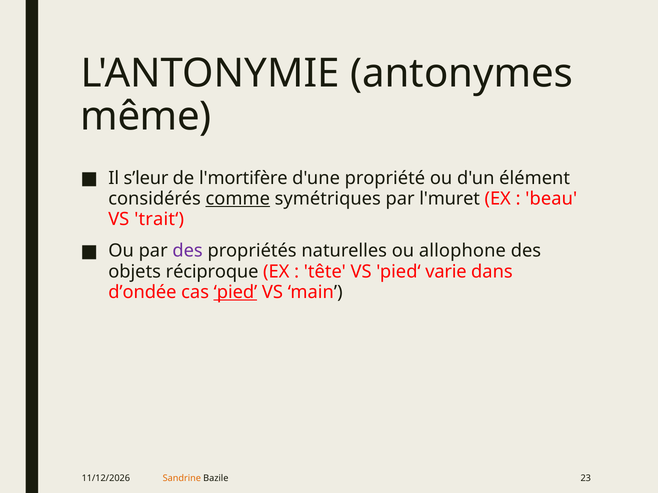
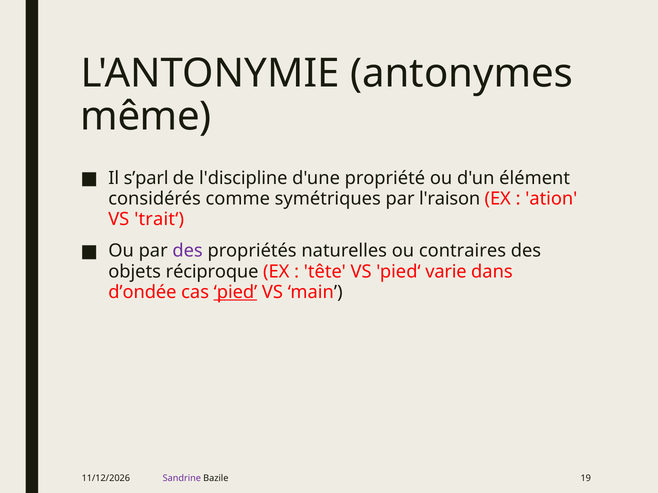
s’leur: s’leur -> s’parl
l'mortifère: l'mortifère -> l'discipline
comme underline: present -> none
l'muret: l'muret -> l'raison
beau: beau -> ation
allophone: allophone -> contraires
Sandrine colour: orange -> purple
23: 23 -> 19
